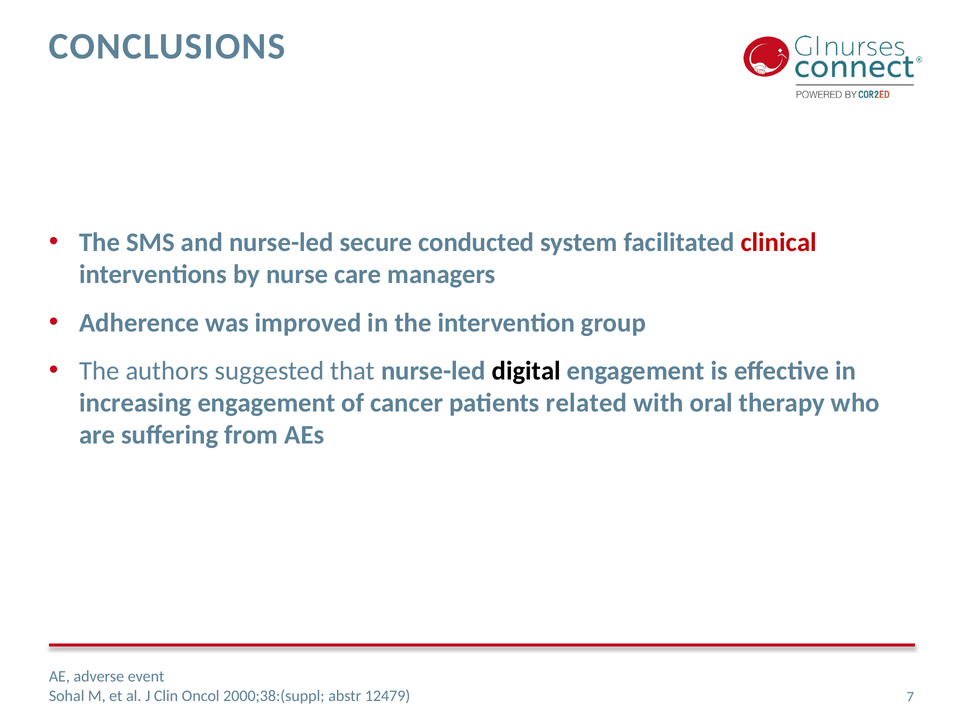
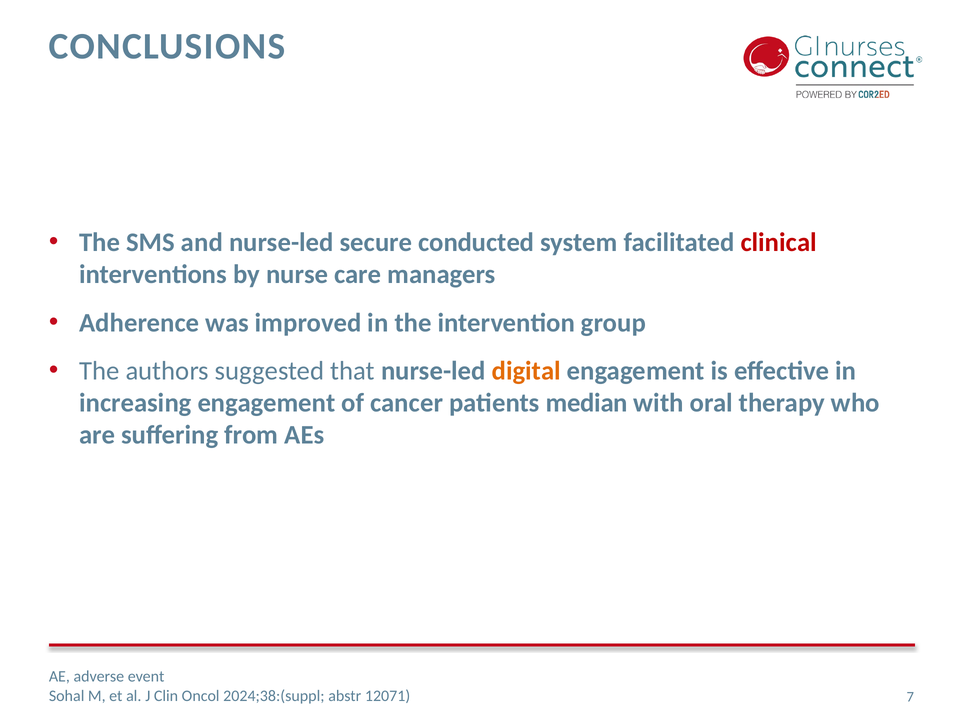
digital colour: black -> orange
related: related -> median
2000;38:(suppl: 2000;38:(suppl -> 2024;38:(suppl
12479: 12479 -> 12071
